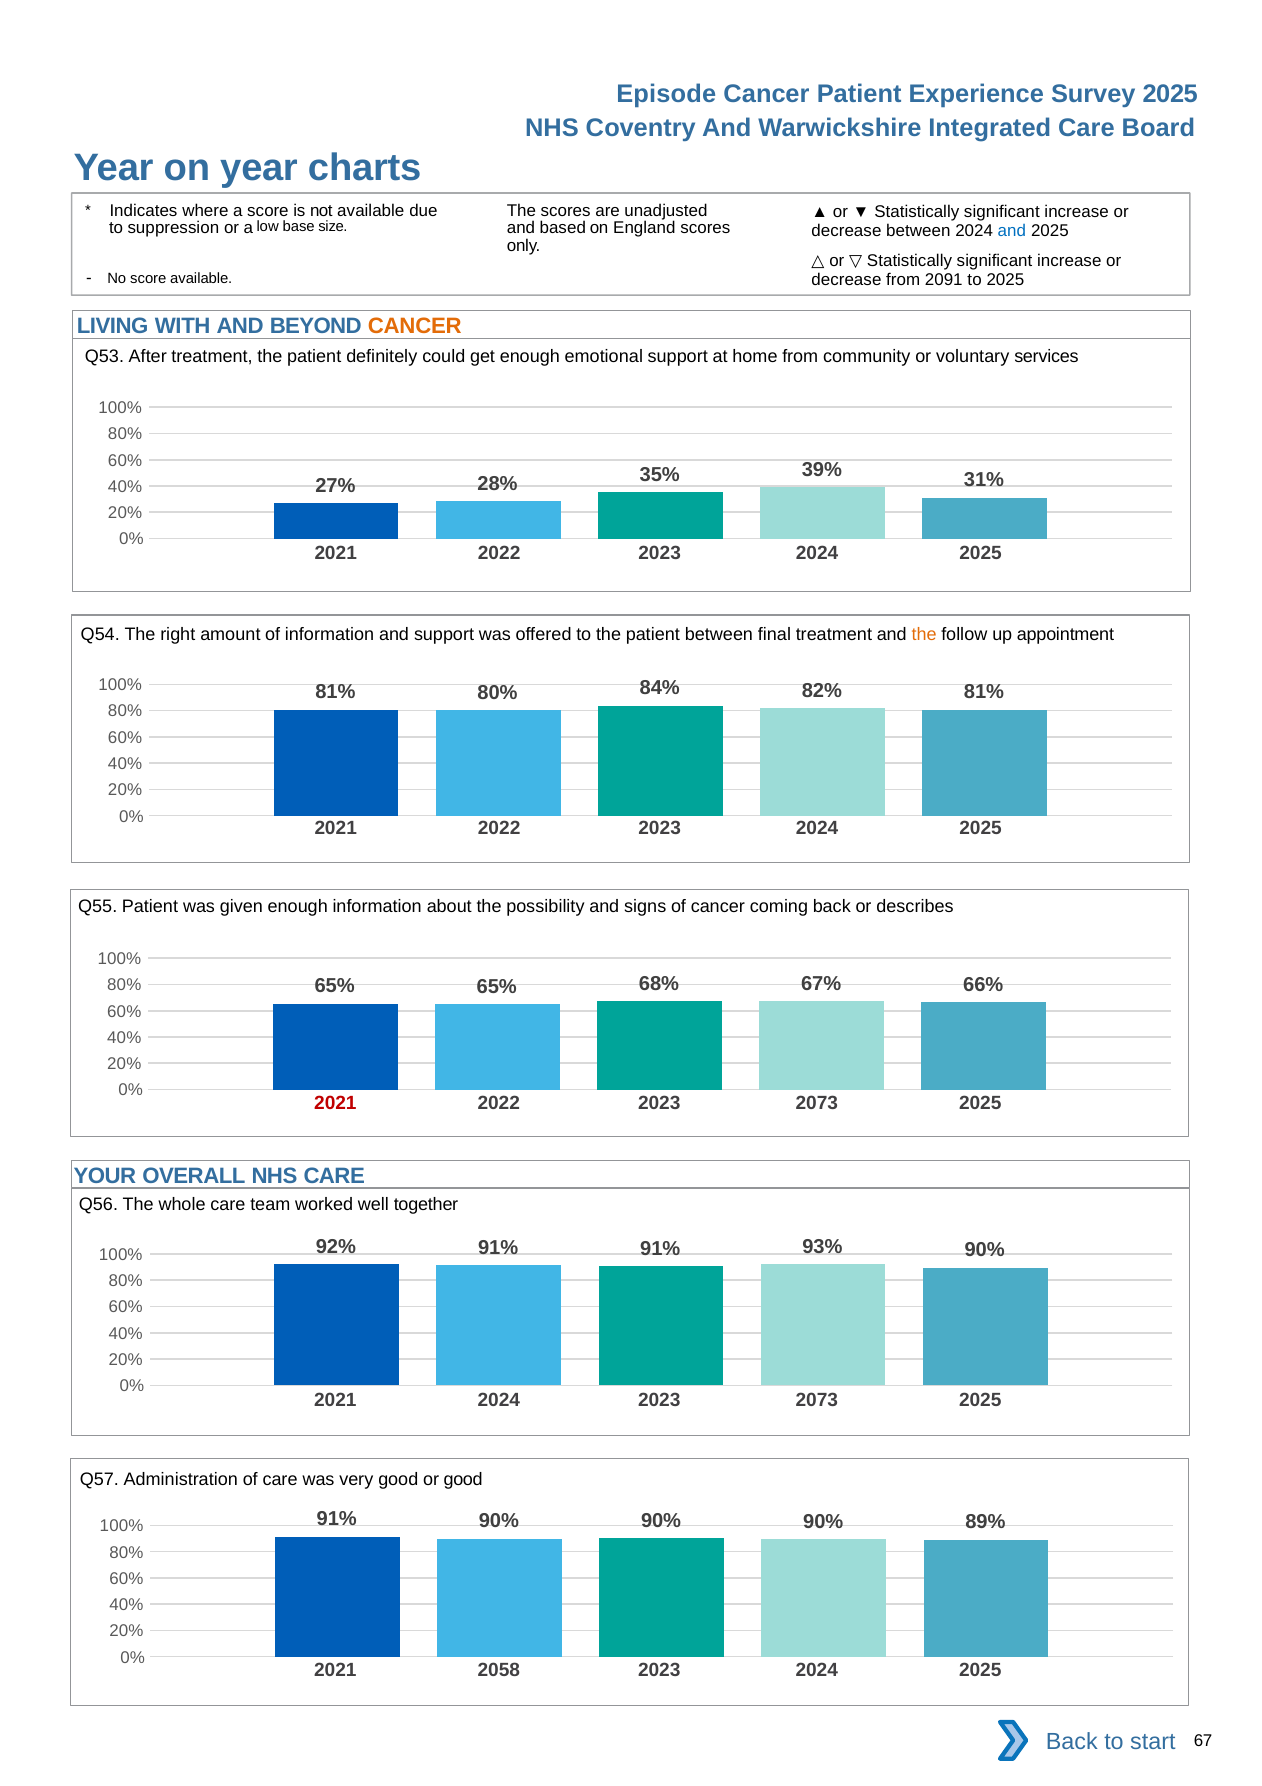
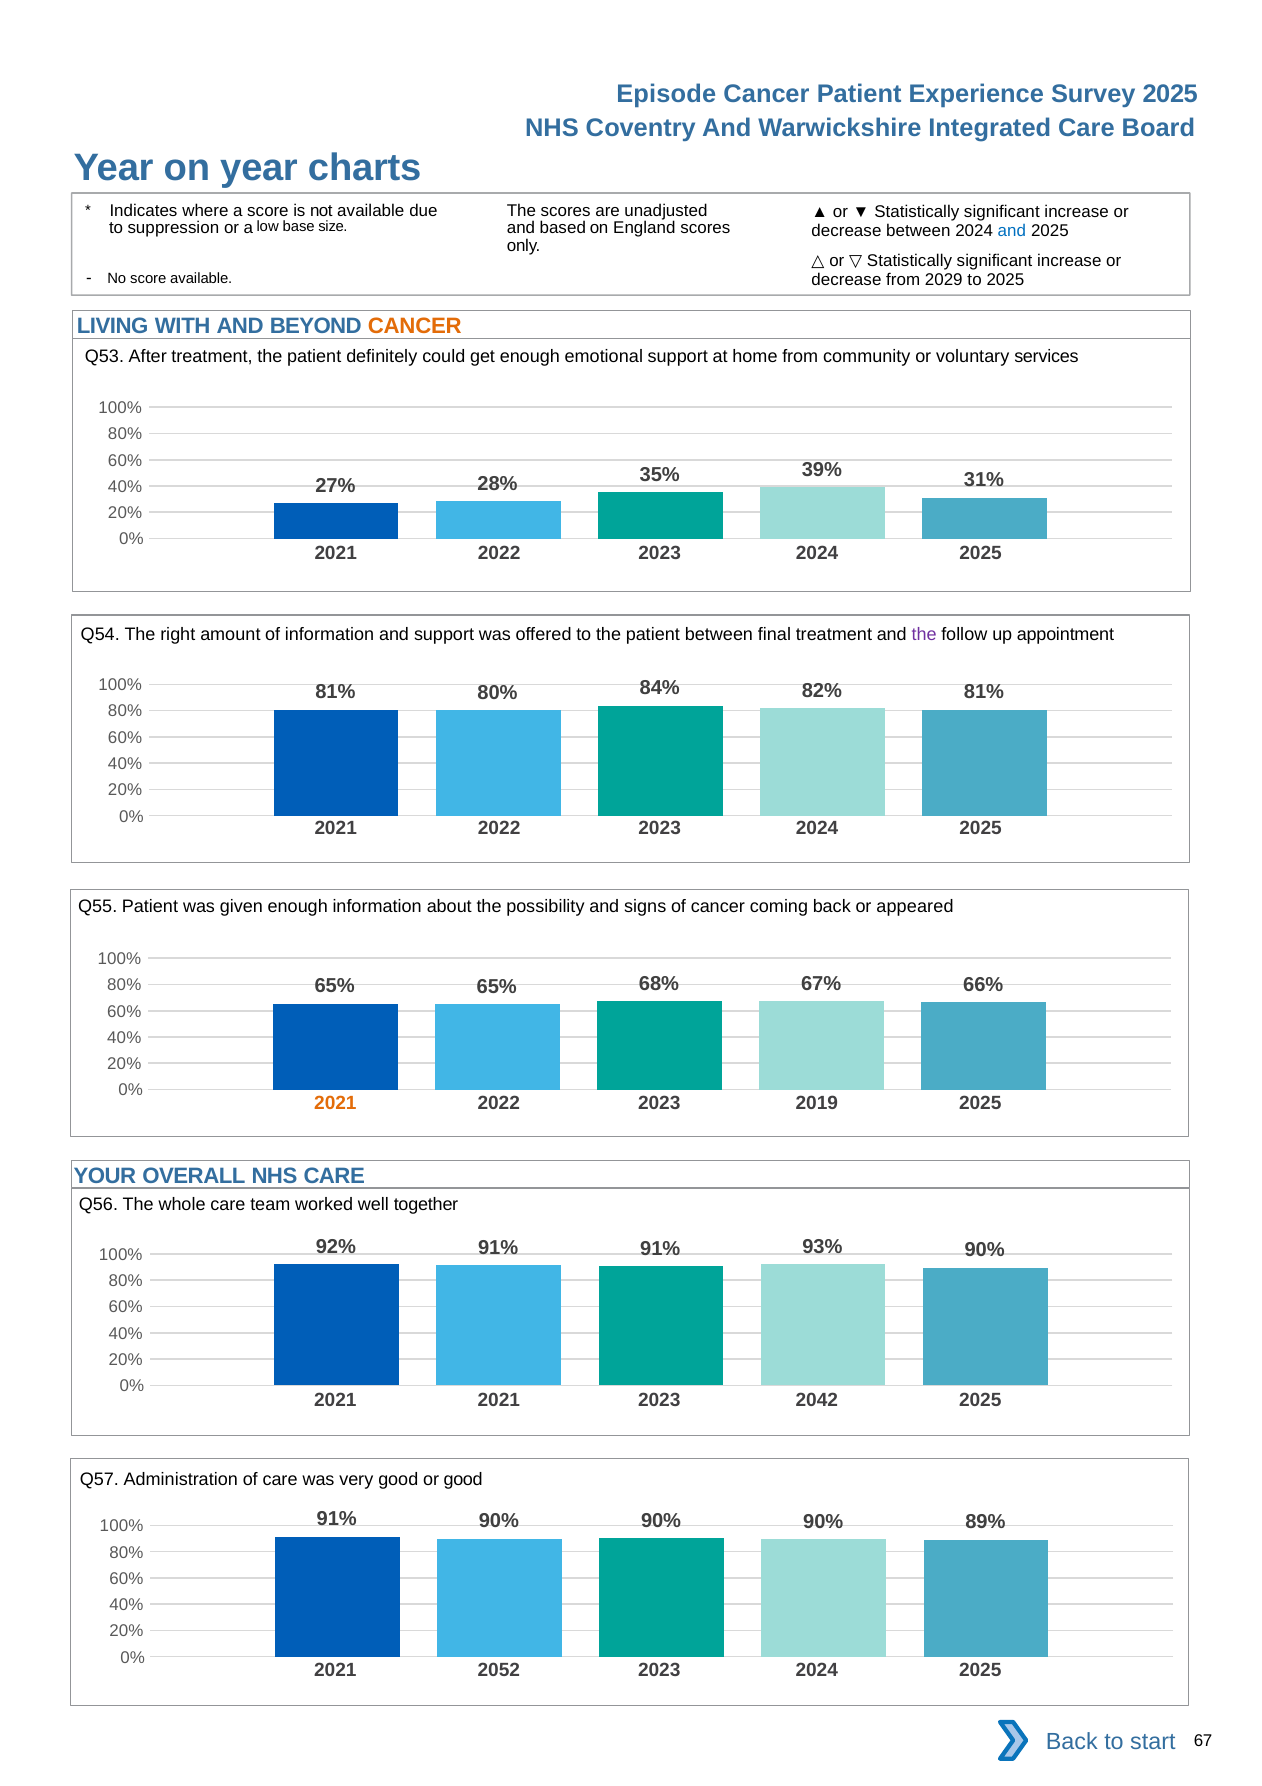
2091: 2091 -> 2029
the at (924, 635) colour: orange -> purple
describes: describes -> appeared
2021 at (335, 1103) colour: red -> orange
2022 2023 2073: 2073 -> 2019
2021 2024: 2024 -> 2021
2073 at (817, 1400): 2073 -> 2042
2058: 2058 -> 2052
